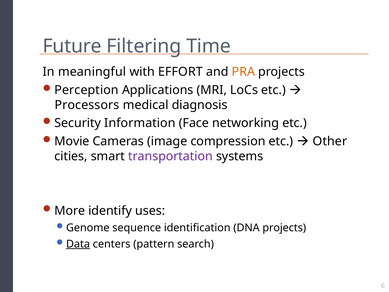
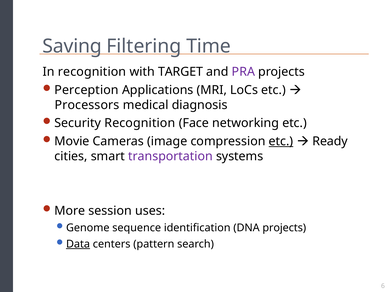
Future: Future -> Saving
In meaningful: meaningful -> recognition
EFFORT: EFFORT -> TARGET
PRA colour: orange -> purple
Security Information: Information -> Recognition
etc at (281, 141) underline: none -> present
Other: Other -> Ready
identify: identify -> session
